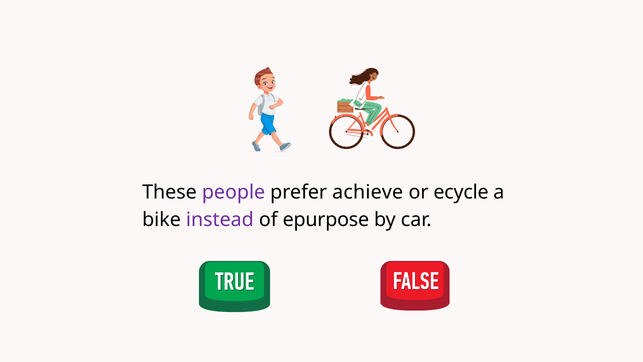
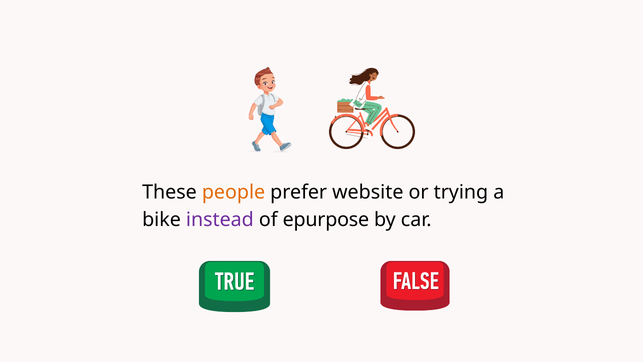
people colour: purple -> orange
achieve: achieve -> website
ecycle: ecycle -> trying
